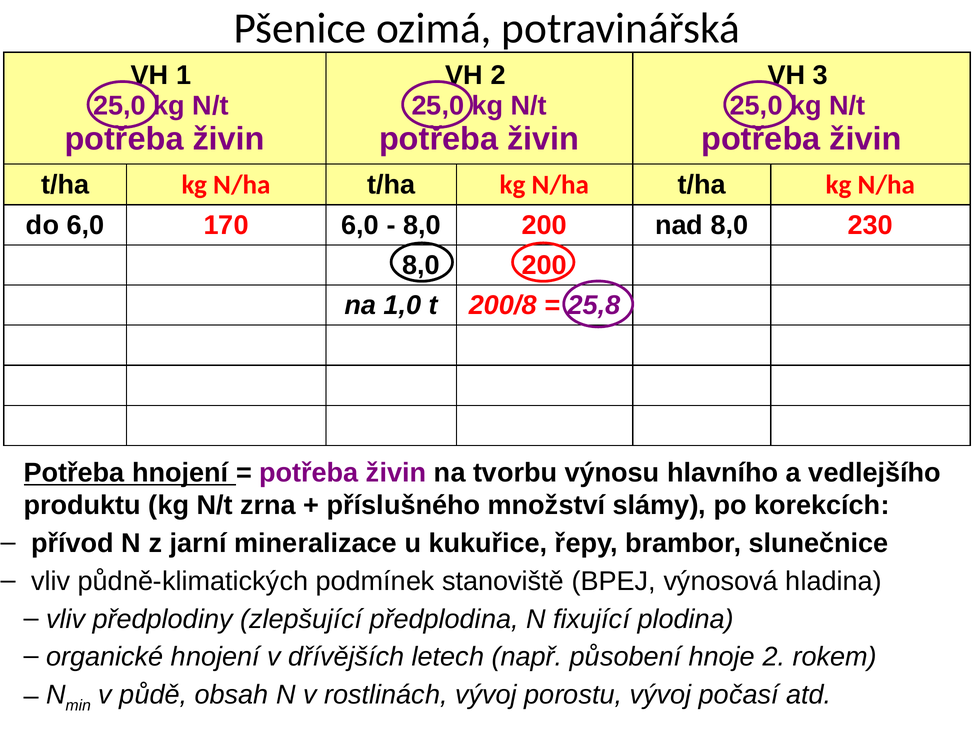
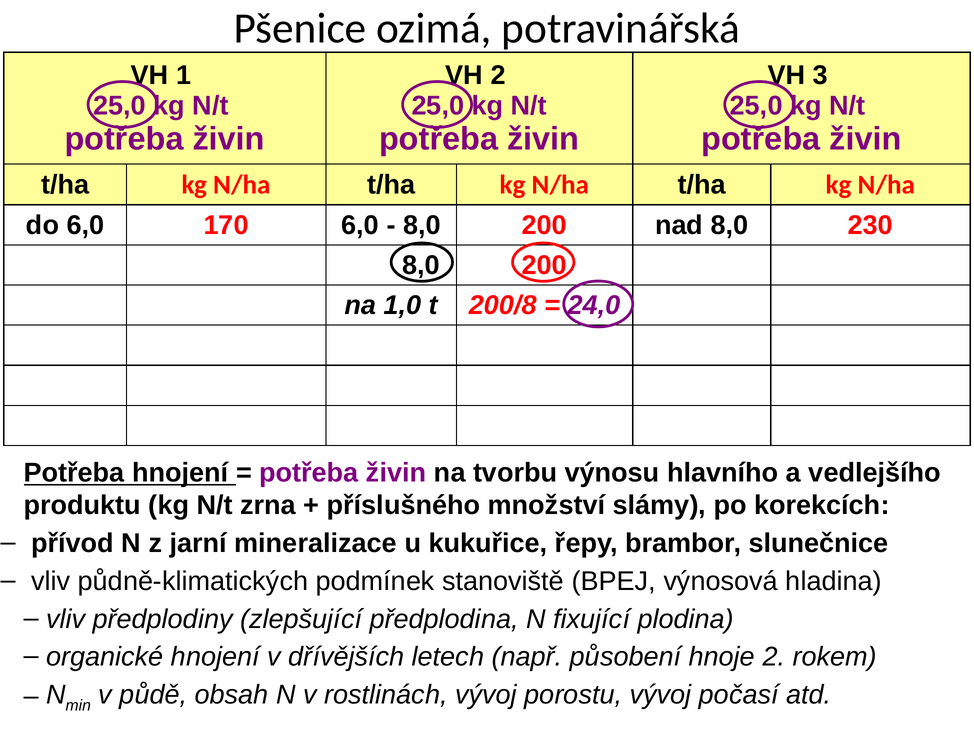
25,8: 25,8 -> 24,0
